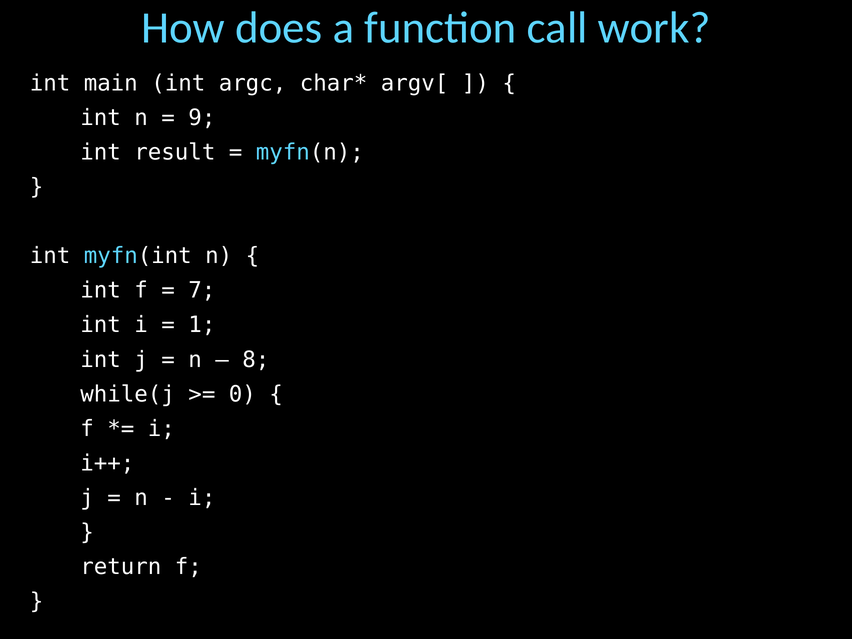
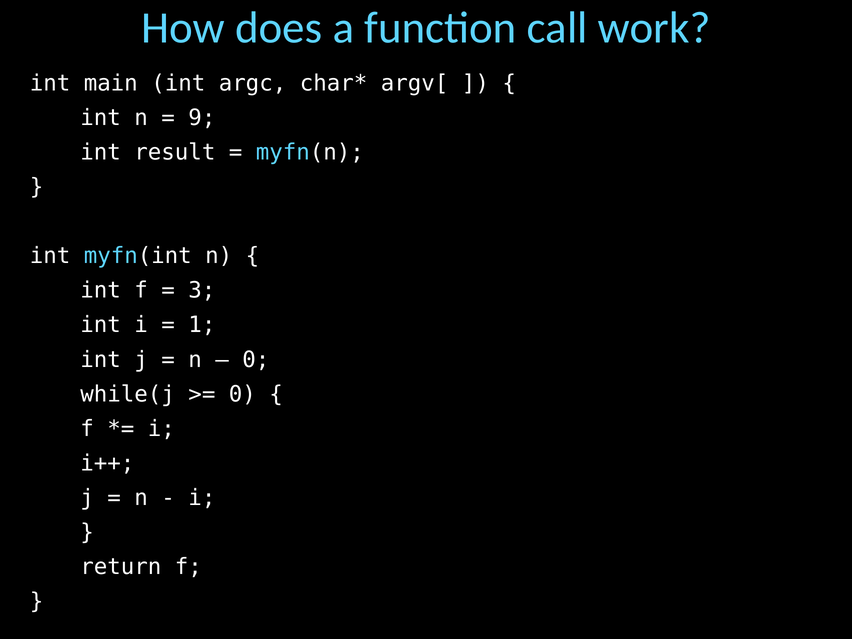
7: 7 -> 3
8 at (256, 360): 8 -> 0
